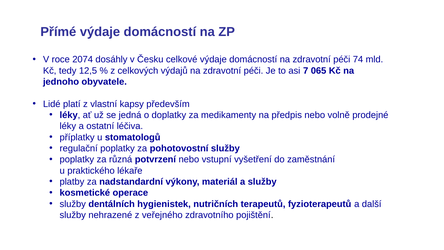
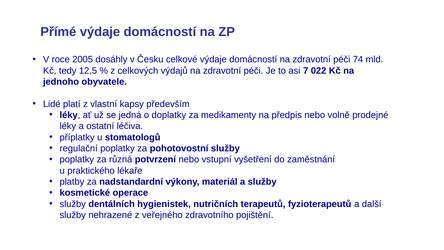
2074: 2074 -> 2005
065: 065 -> 022
